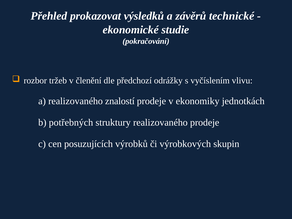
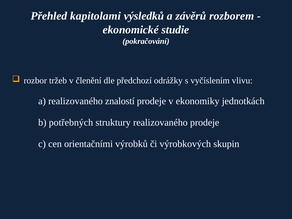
prokazovat: prokazovat -> kapitolami
technické: technické -> rozborem
posuzujících: posuzujících -> orientačními
